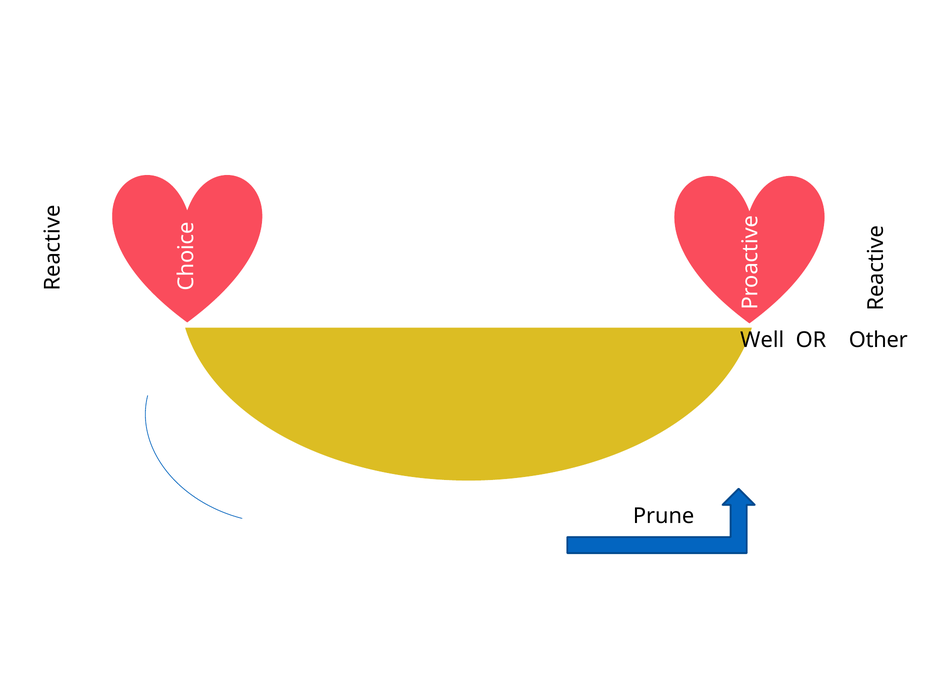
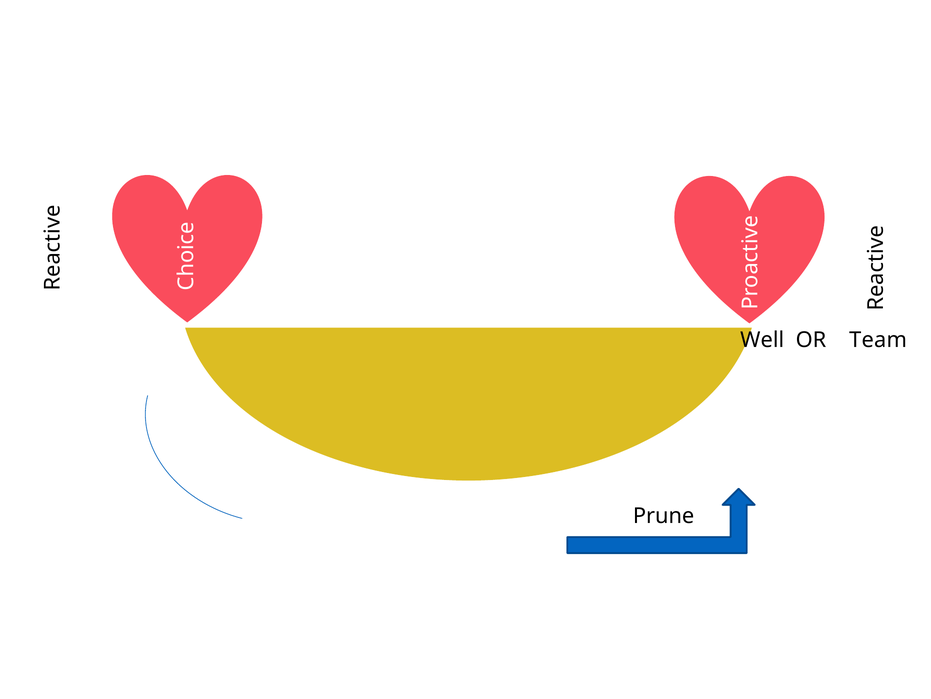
Other: Other -> Team
